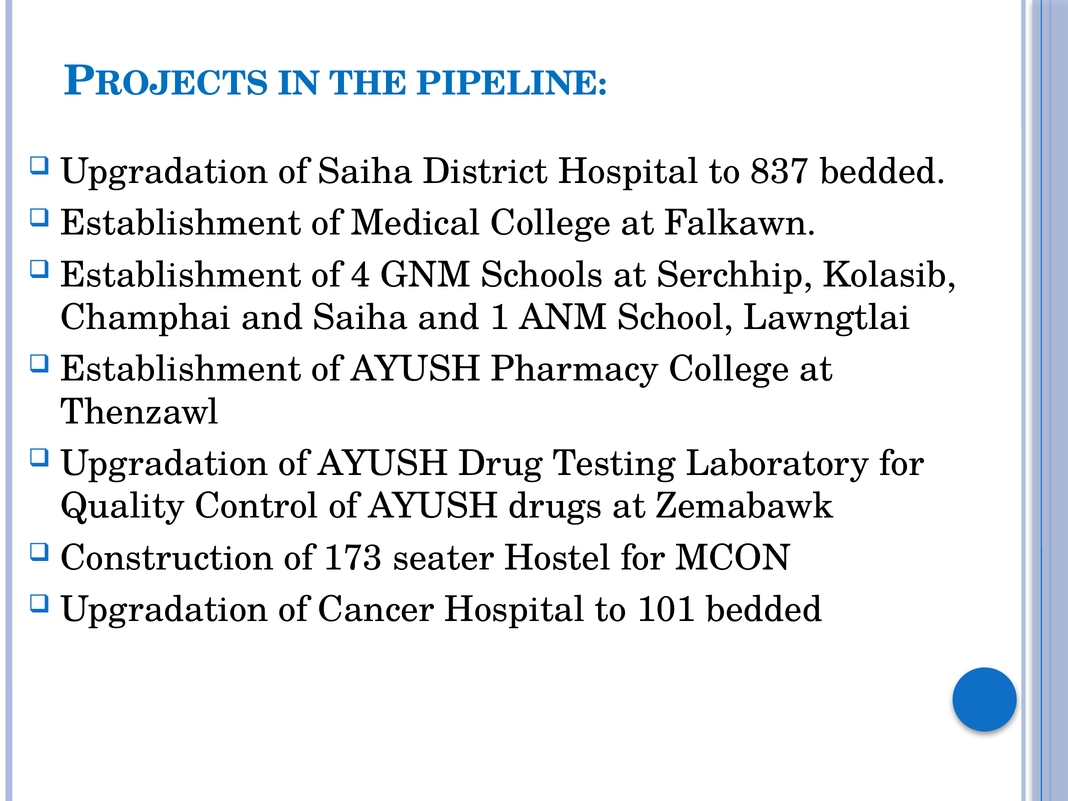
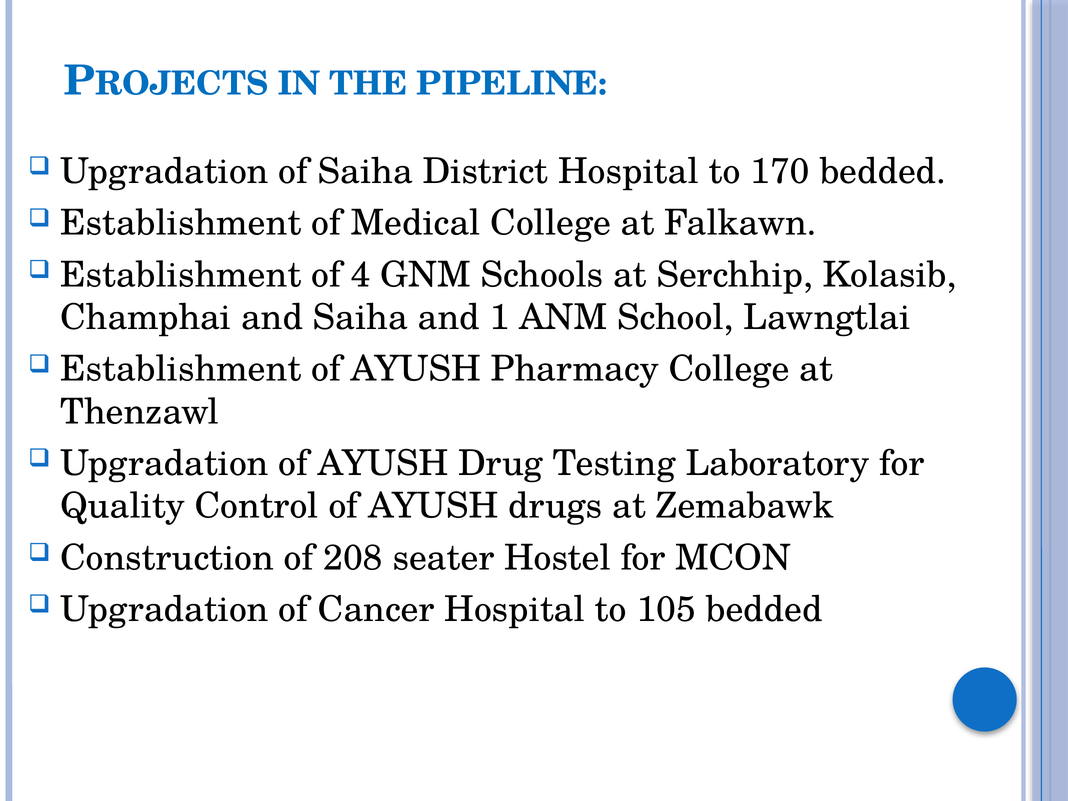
837: 837 -> 170
173: 173 -> 208
101: 101 -> 105
